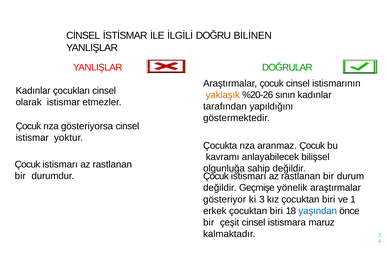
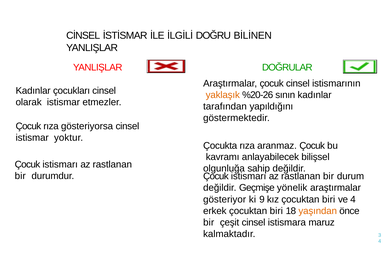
ki 3: 3 -> 9
ve 1: 1 -> 4
yaşından colour: blue -> orange
